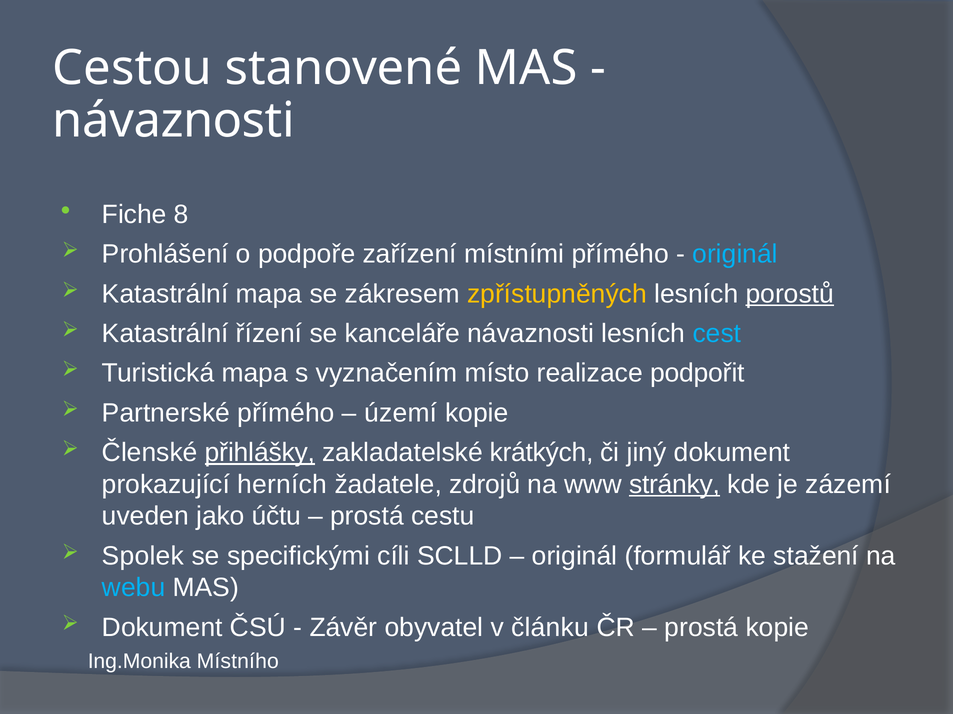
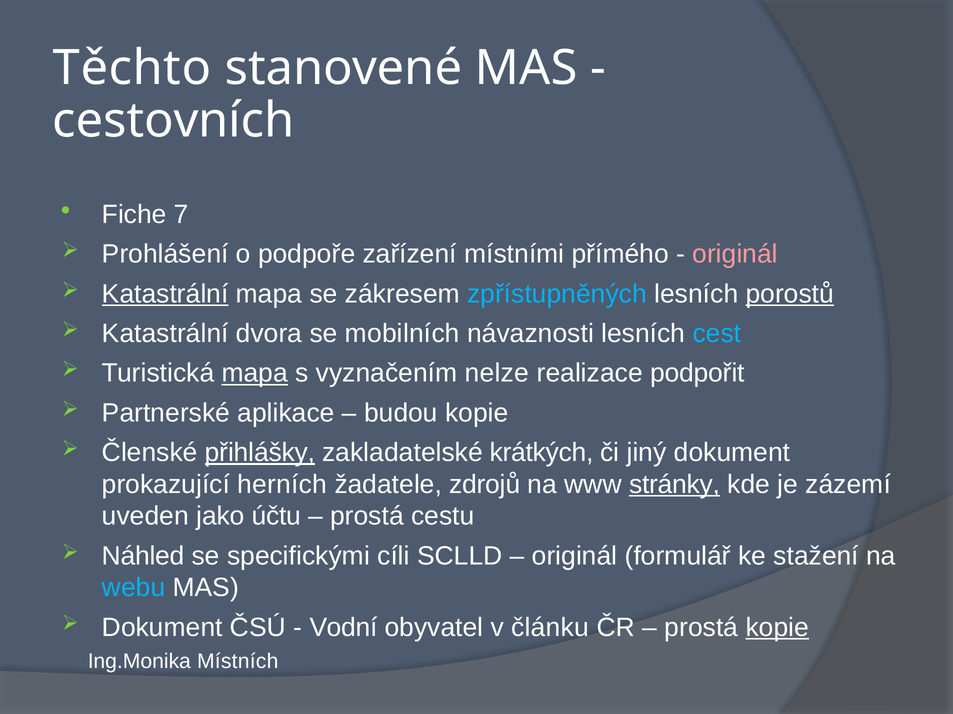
Cestou: Cestou -> Těchto
návaznosti at (174, 121): návaznosti -> cestovních
8: 8 -> 7
originál at (735, 254) colour: light blue -> pink
Katastrální at (165, 294) underline: none -> present
zpřístupněných colour: yellow -> light blue
řízení: řízení -> dvora
kanceláře: kanceláře -> mobilních
mapa at (255, 374) underline: none -> present
místo: místo -> nelze
Partnerské přímého: přímého -> aplikace
území: území -> budou
Spolek: Spolek -> Náhled
Závěr: Závěr -> Vodní
kopie at (777, 628) underline: none -> present
Místního: Místního -> Místních
